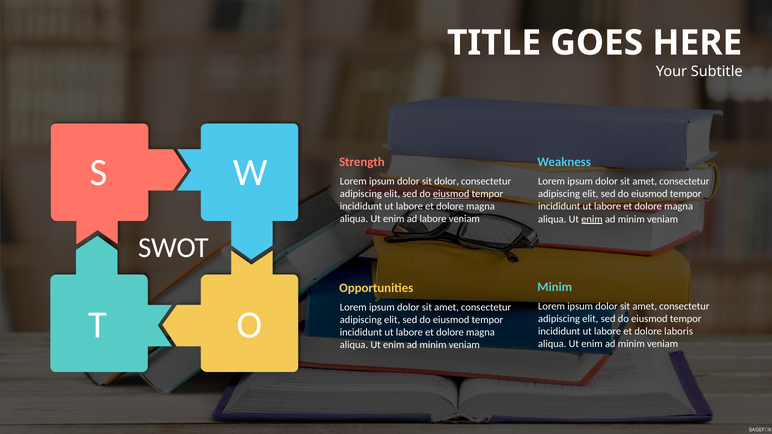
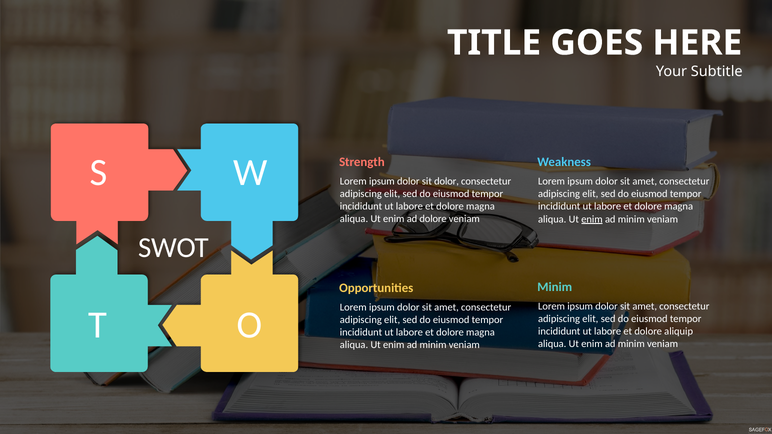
eiusmod at (451, 194) underline: present -> none
ad labore: labore -> dolore
laboris: laboris -> aliquip
